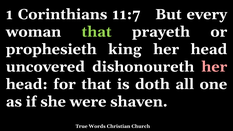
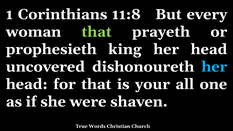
11:7: 11:7 -> 11:8
her at (214, 67) colour: pink -> light blue
doth: doth -> your
